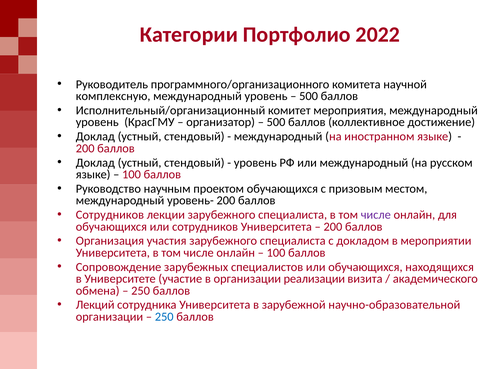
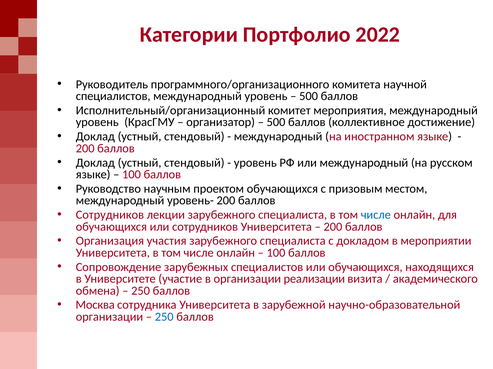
комплексную at (113, 96): комплексную -> специалистов
числе at (376, 215) colour: purple -> blue
Лекций: Лекций -> Москва
